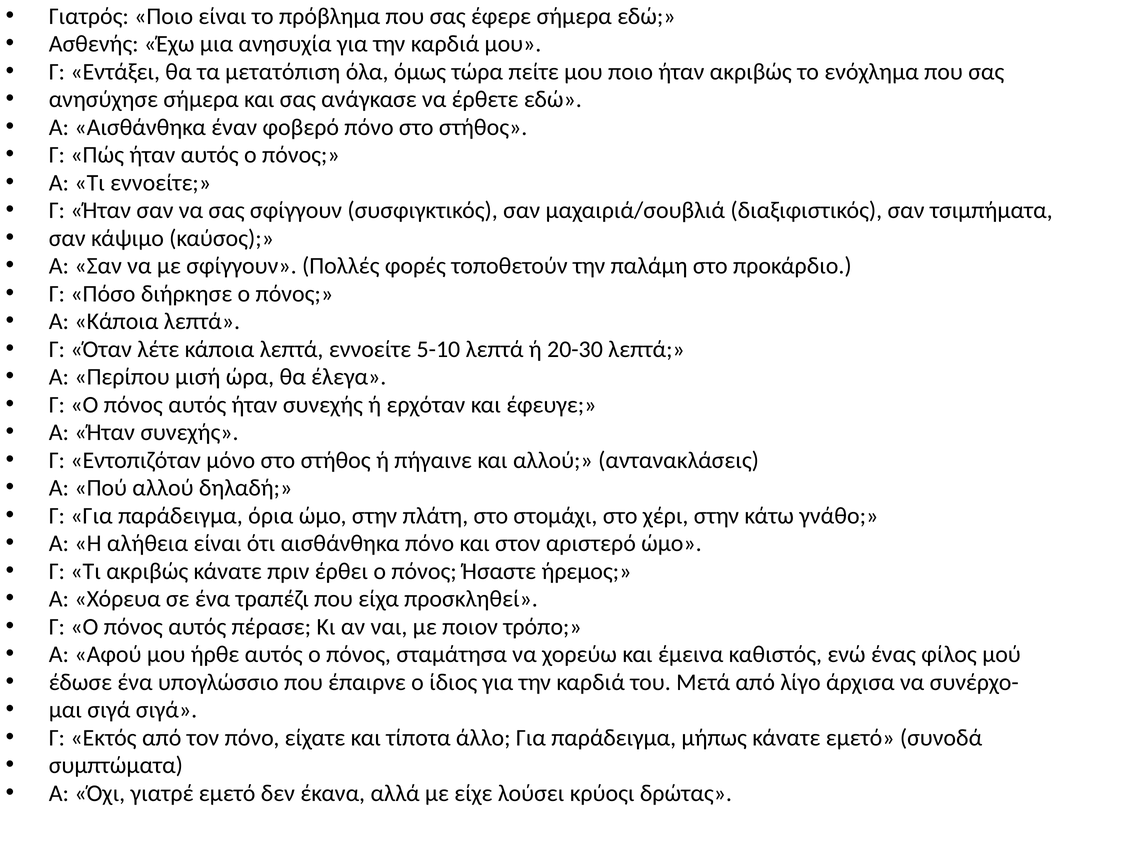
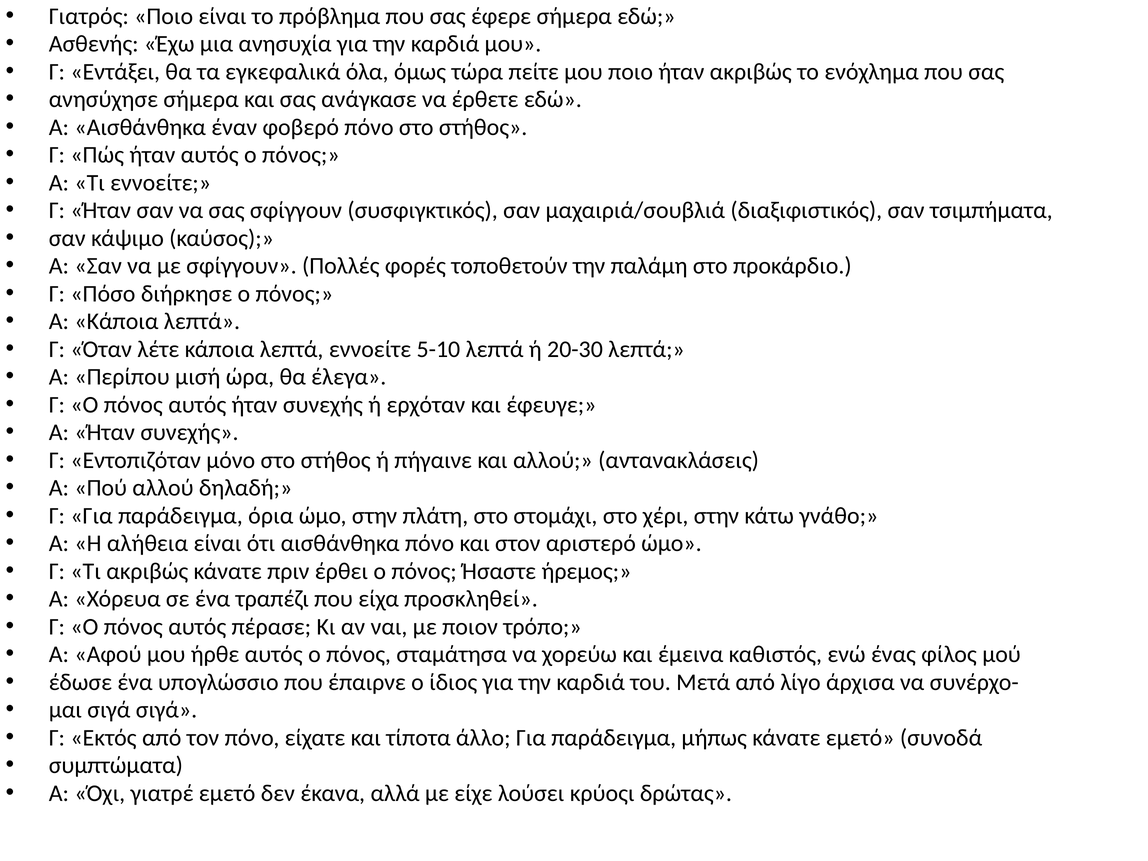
μετατόπιση: μετατόπιση -> εγκεφαλικά
